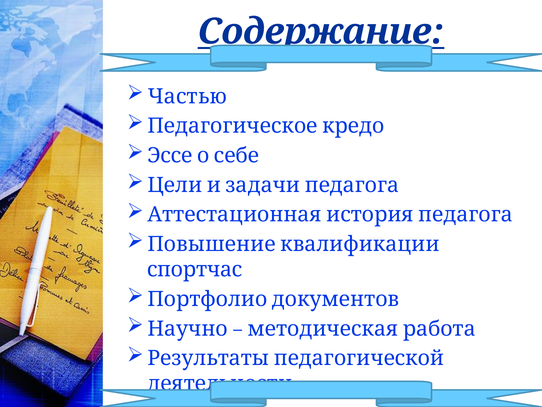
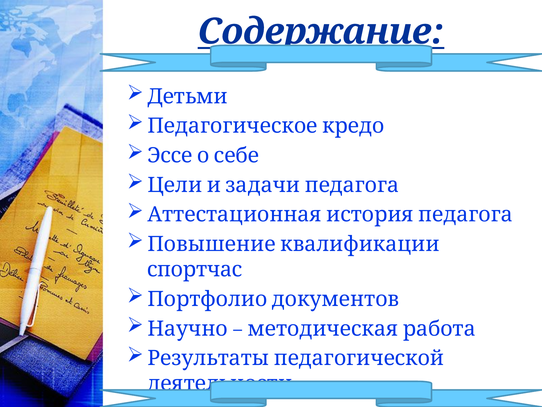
Частью: Частью -> Детьми
